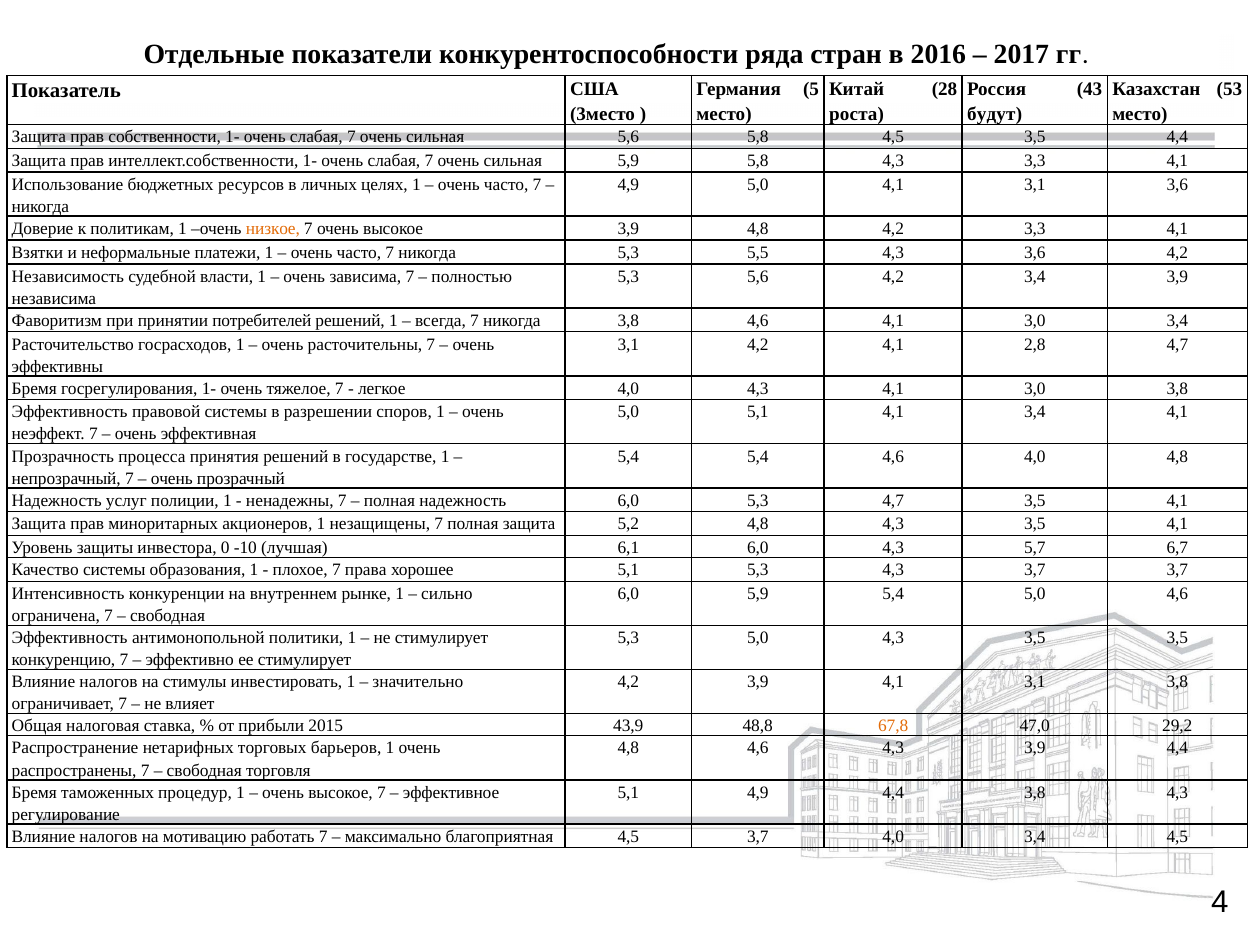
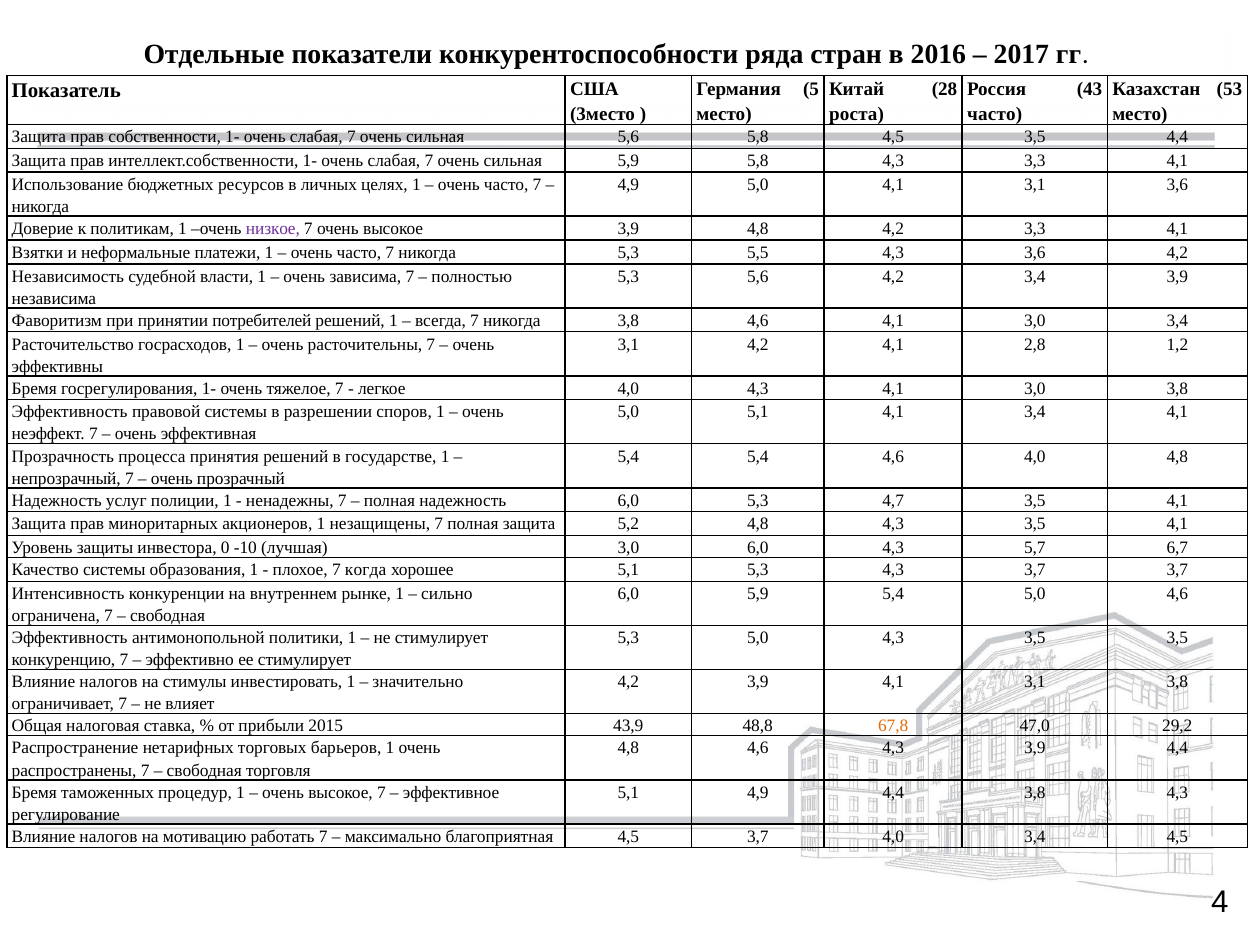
будут at (995, 114): будут -> часто
низкое colour: orange -> purple
2,8 4,7: 4,7 -> 1,2
лучшая 6,1: 6,1 -> 3,0
права: права -> когда
